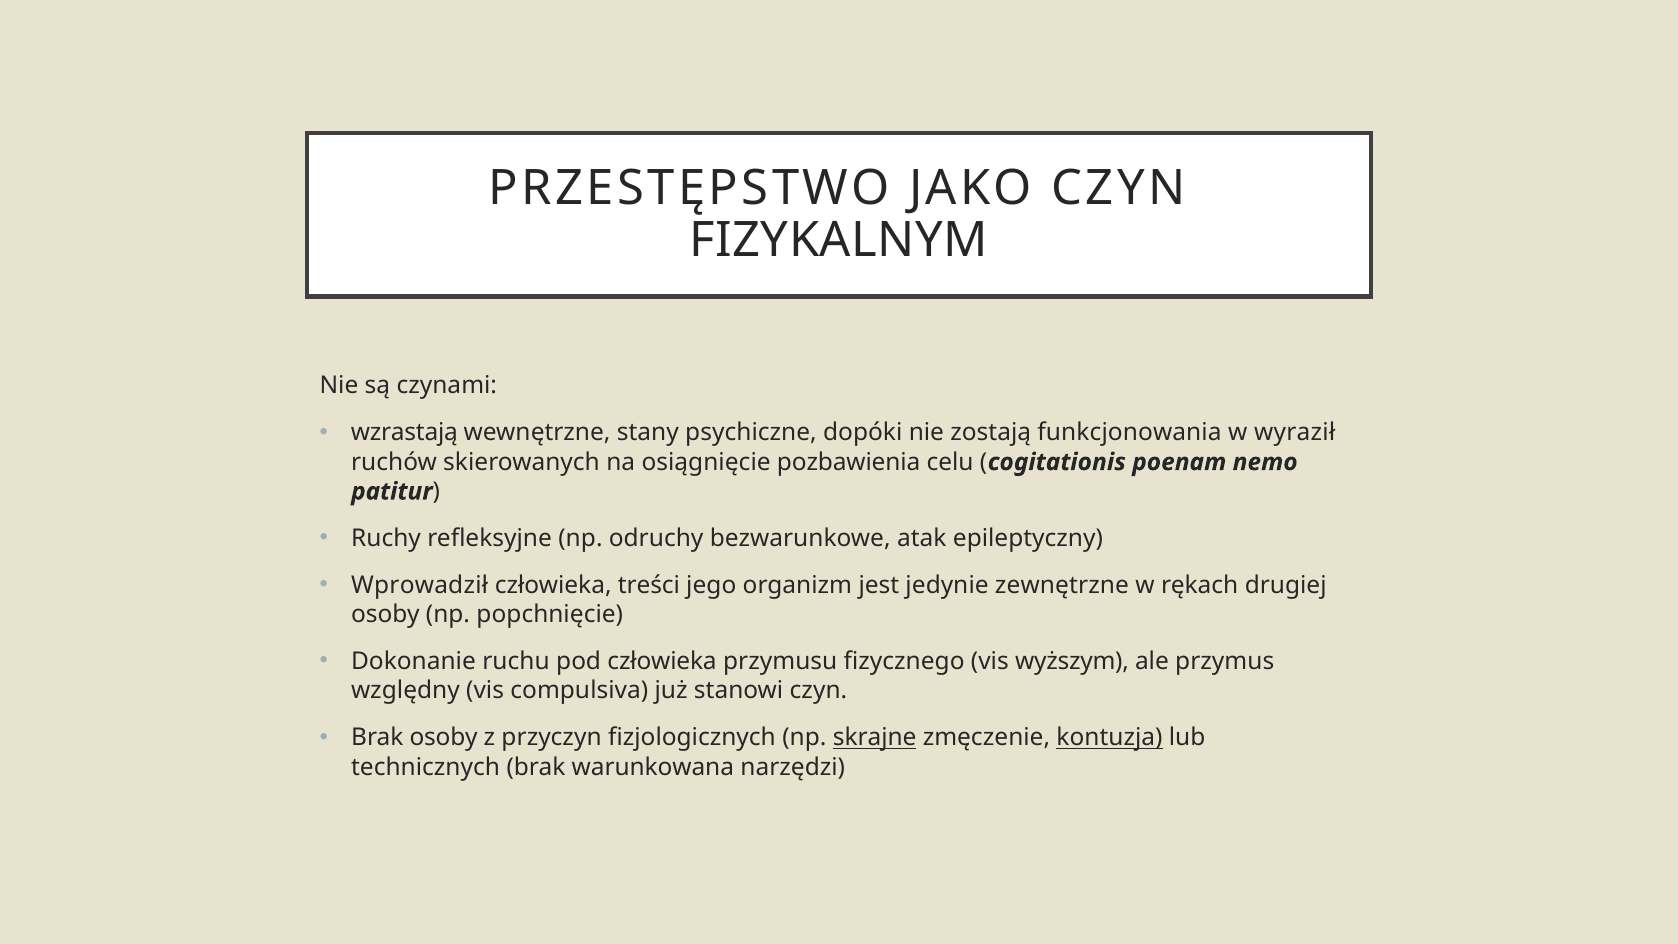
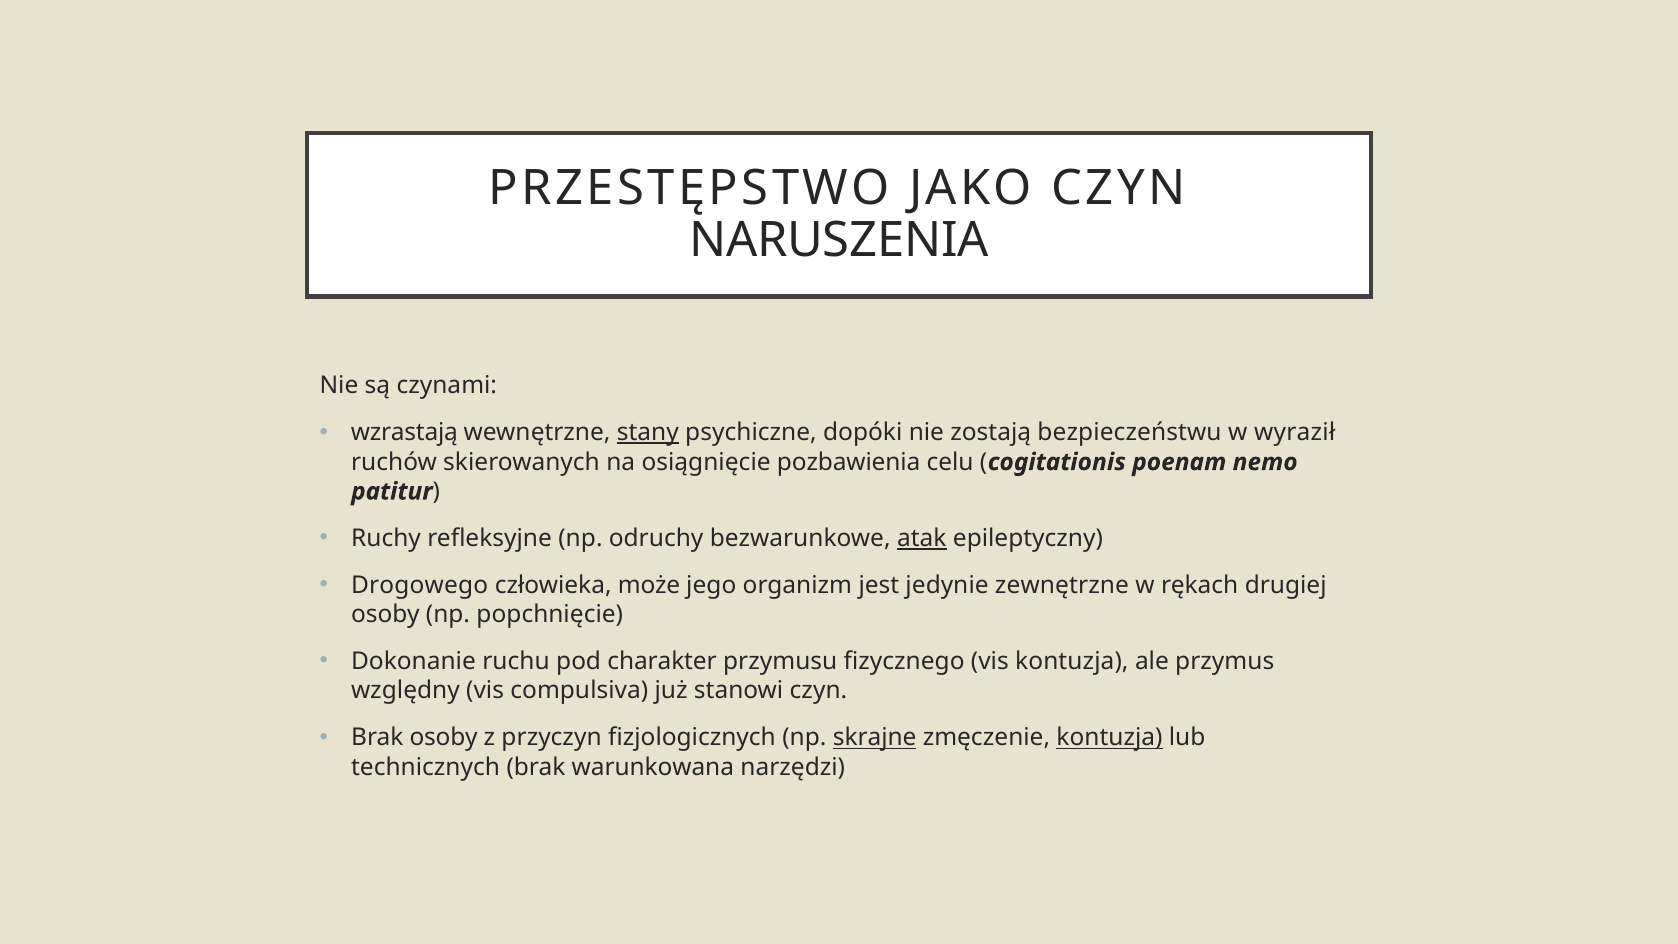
FIZYKALNYM: FIZYKALNYM -> NARUSZENIA
stany underline: none -> present
funkcjonowania: funkcjonowania -> bezpieczeństwu
atak underline: none -> present
Wprowadził: Wprowadził -> Drogowego
treści: treści -> może
pod człowieka: człowieka -> charakter
vis wyższym: wyższym -> kontuzja
